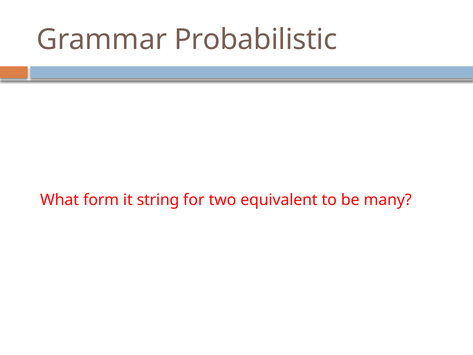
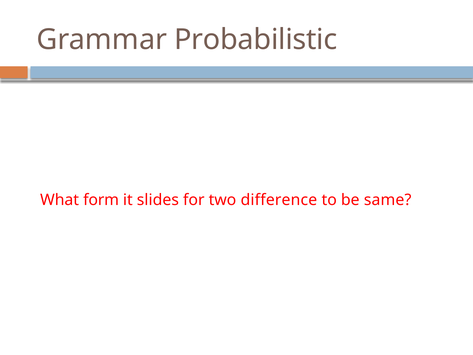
string: string -> slides
equivalent: equivalent -> difference
many: many -> same
